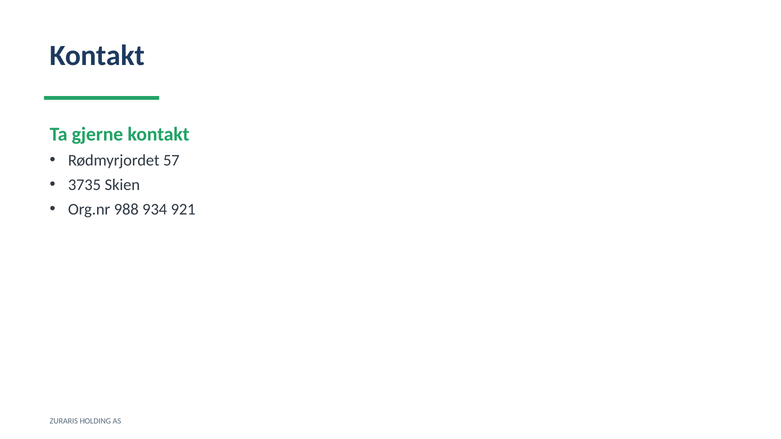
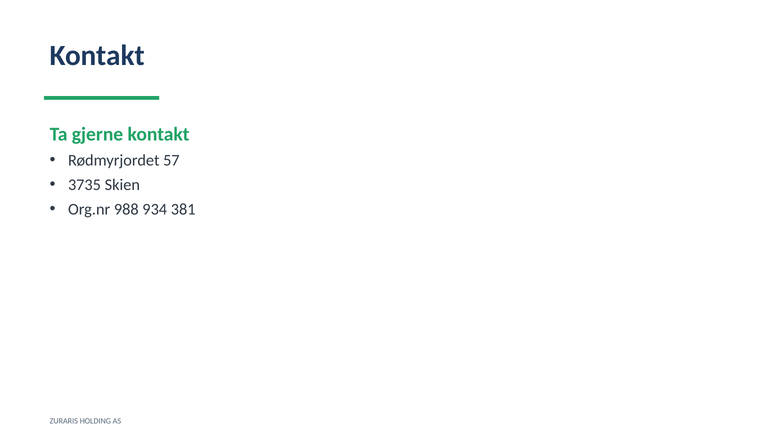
921: 921 -> 381
